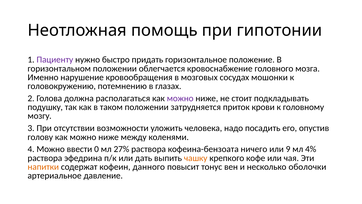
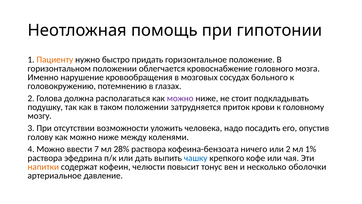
Пациенту colour: purple -> orange
мошонки: мошонки -> больного
0: 0 -> 7
27%: 27% -> 28%
или 9: 9 -> 2
4%: 4% -> 1%
чашку colour: orange -> blue
данного: данного -> челюсти
